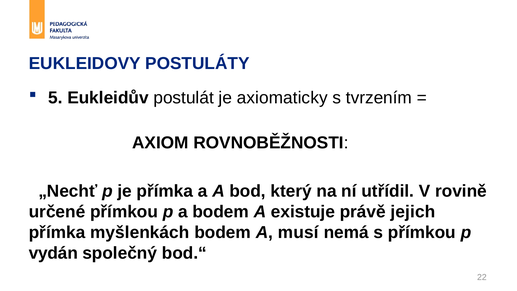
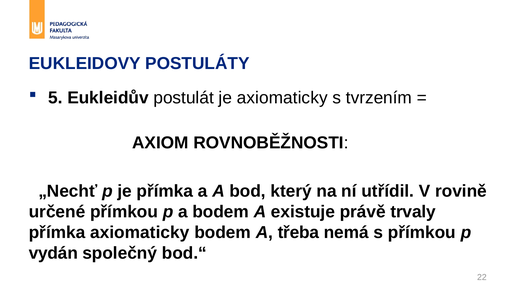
jejich: jejich -> trvaly
přímka myšlenkách: myšlenkách -> axiomaticky
musí: musí -> třeba
